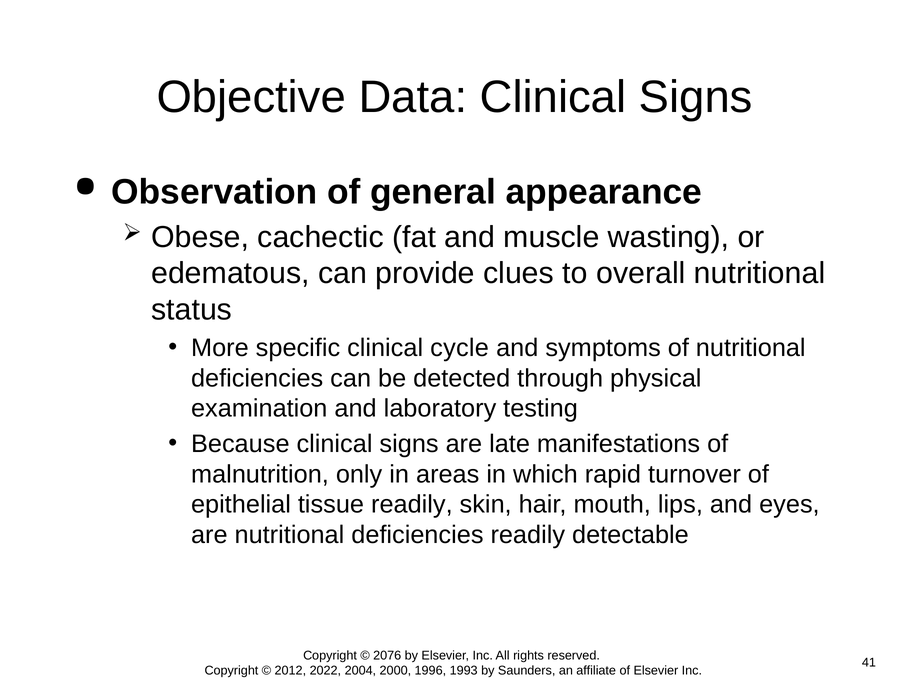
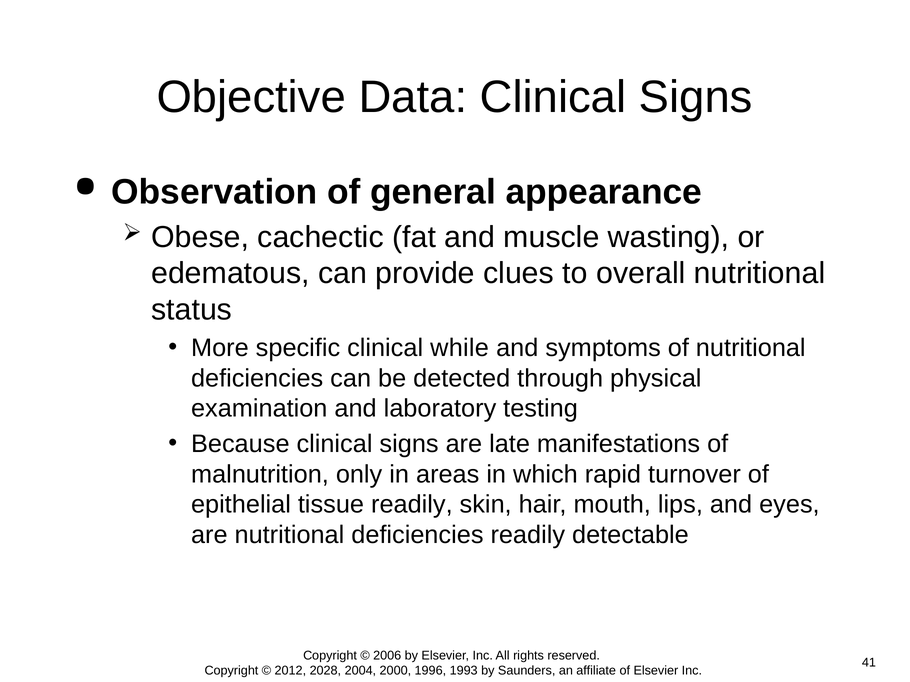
cycle: cycle -> while
2076: 2076 -> 2006
2022: 2022 -> 2028
